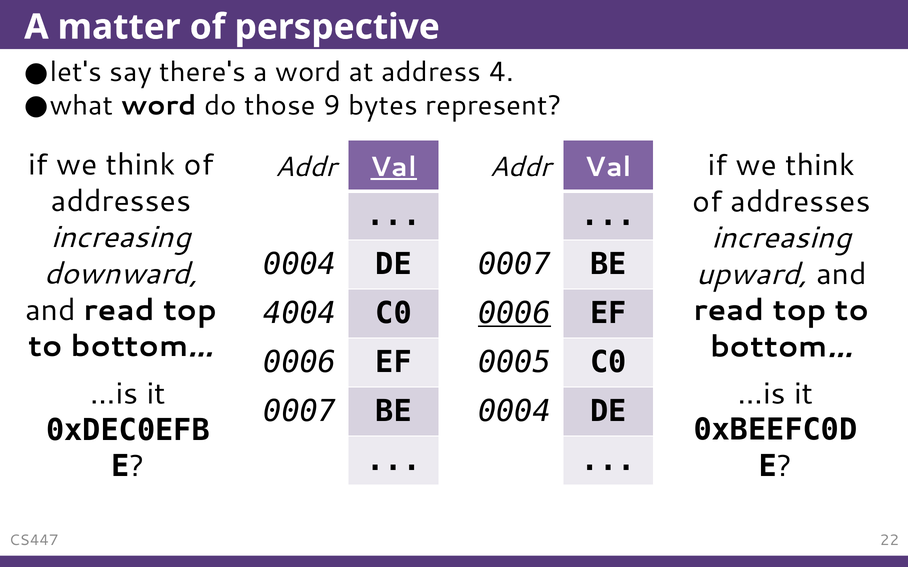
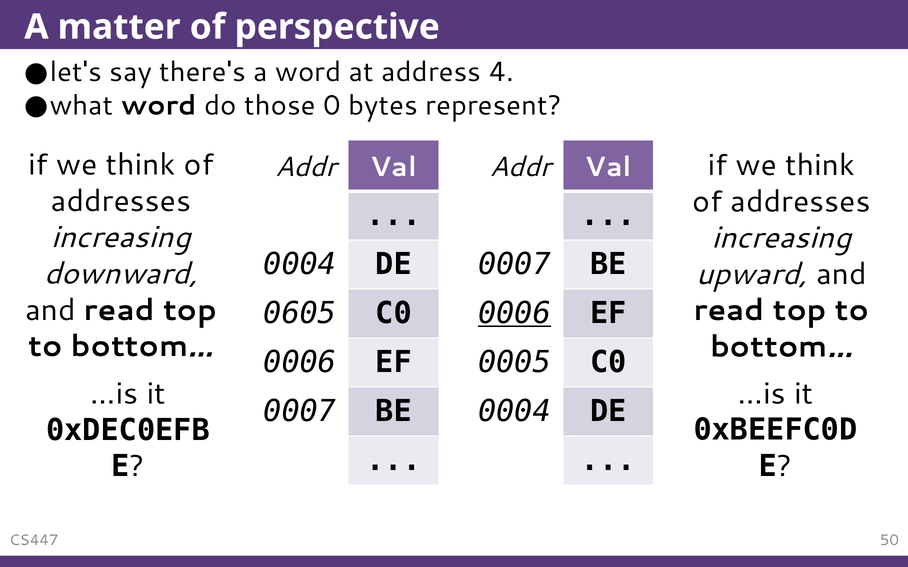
9: 9 -> 0
Val at (394, 167) underline: present -> none
4004: 4004 -> 0605
22: 22 -> 50
